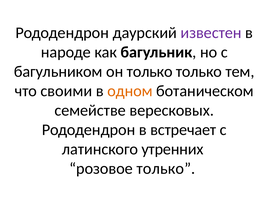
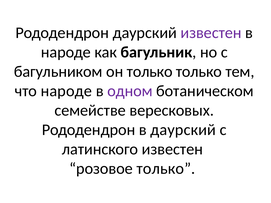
что своими: своими -> народе
одном colour: orange -> purple
в встречает: встречает -> даурский
латинского утренних: утренних -> известен
